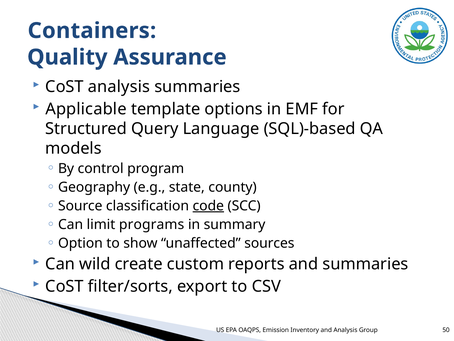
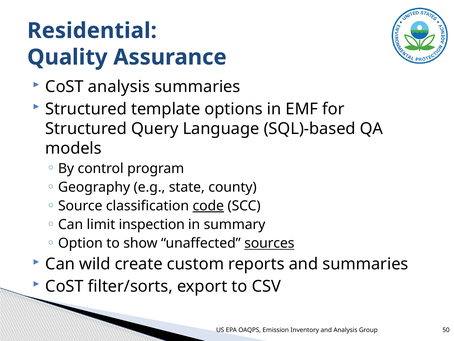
Containers: Containers -> Residential
Applicable at (86, 109): Applicable -> Structured
programs: programs -> inspection
sources underline: none -> present
